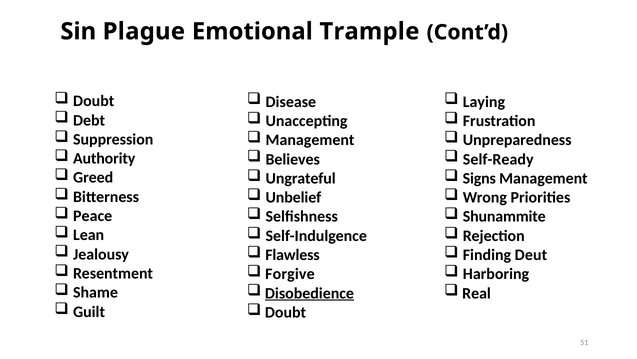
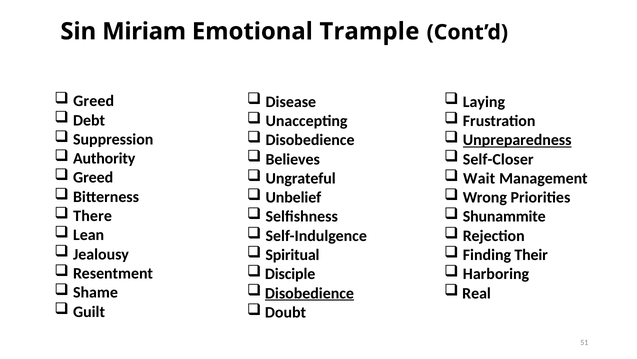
Plague: Plague -> Miriam
Doubt at (94, 101): Doubt -> Greed
Management at (310, 140): Management -> Disobedience
Unpreparedness underline: none -> present
Self-Ready: Self-Ready -> Self-Closer
Signs: Signs -> Wait
Peace: Peace -> There
Flawless: Flawless -> Spiritual
Deut: Deut -> Their
Forgive: Forgive -> Disciple
